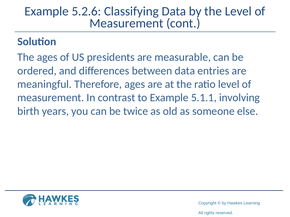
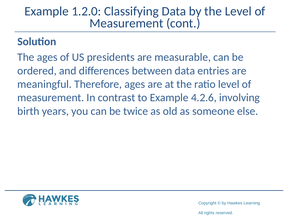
5.2.6: 5.2.6 -> 1.2.0
5.1.1: 5.1.1 -> 4.2.6
